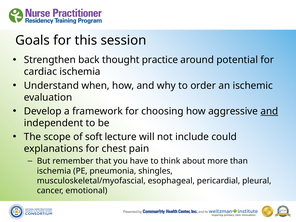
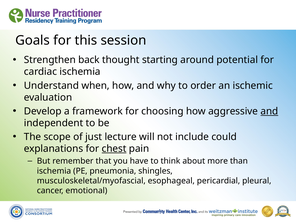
practice: practice -> starting
soft: soft -> just
chest underline: none -> present
